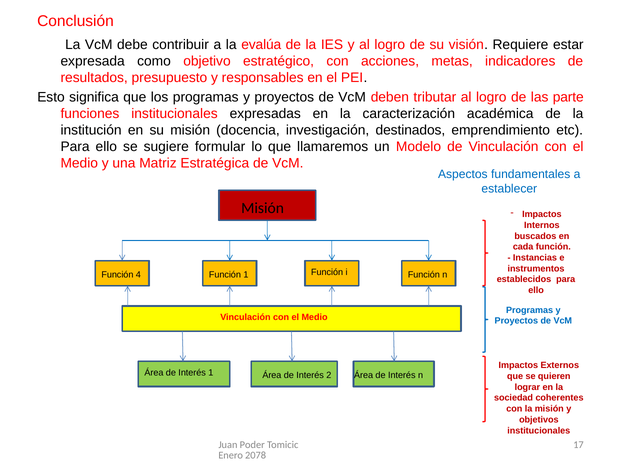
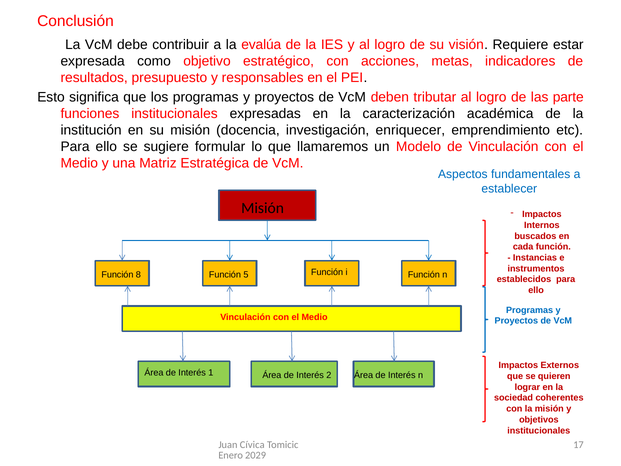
destinados: destinados -> enriquecer
4: 4 -> 8
Función 1: 1 -> 5
Poder: Poder -> Cívica
2078: 2078 -> 2029
